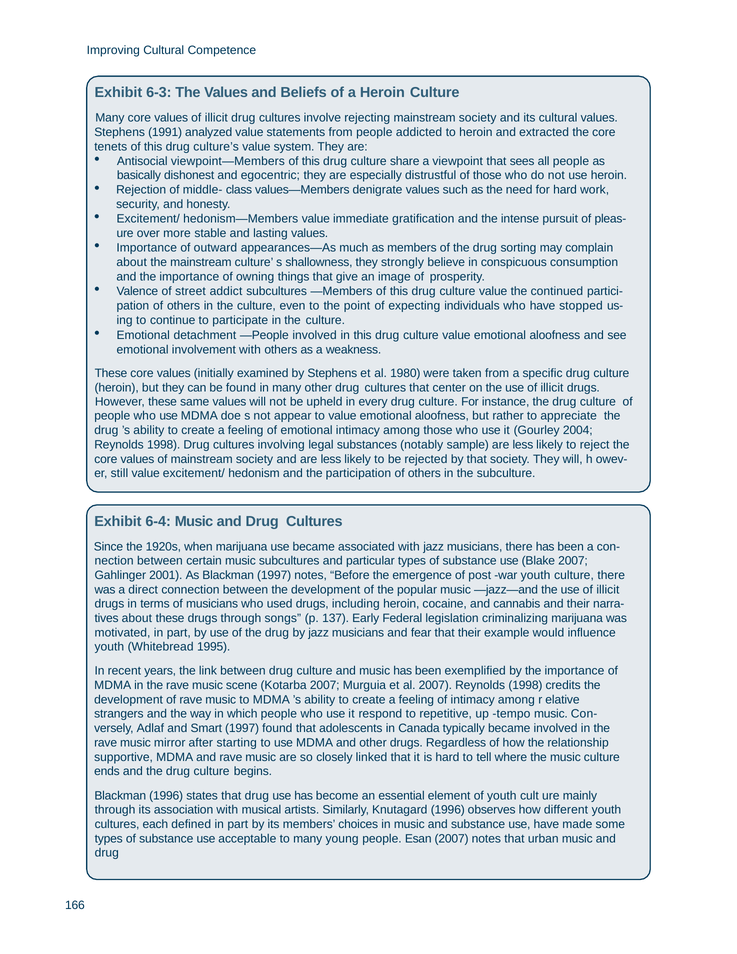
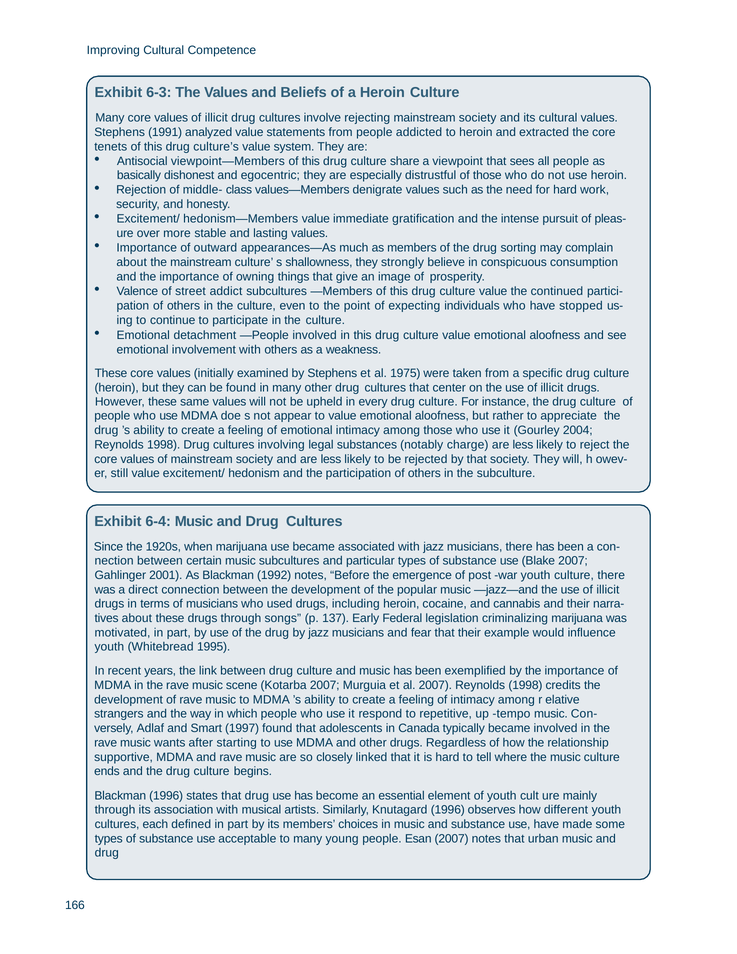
1980: 1980 -> 1975
sample: sample -> charge
Blackman 1997: 1997 -> 1992
mirror: mirror -> wants
